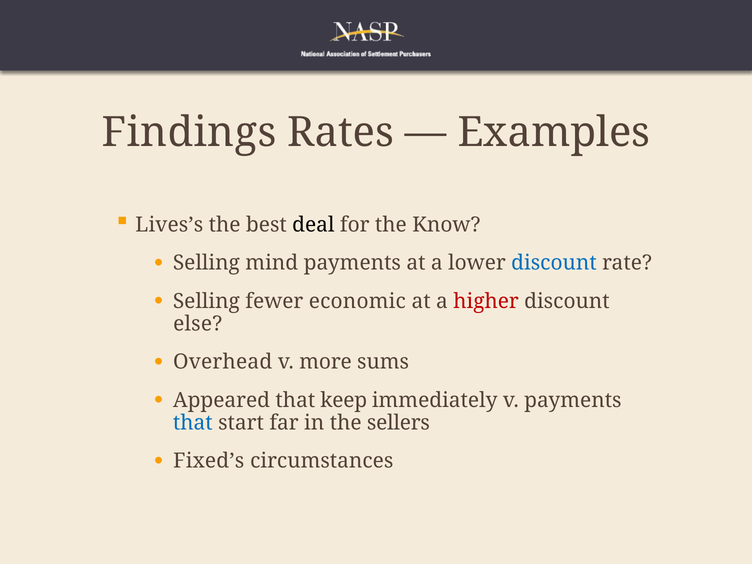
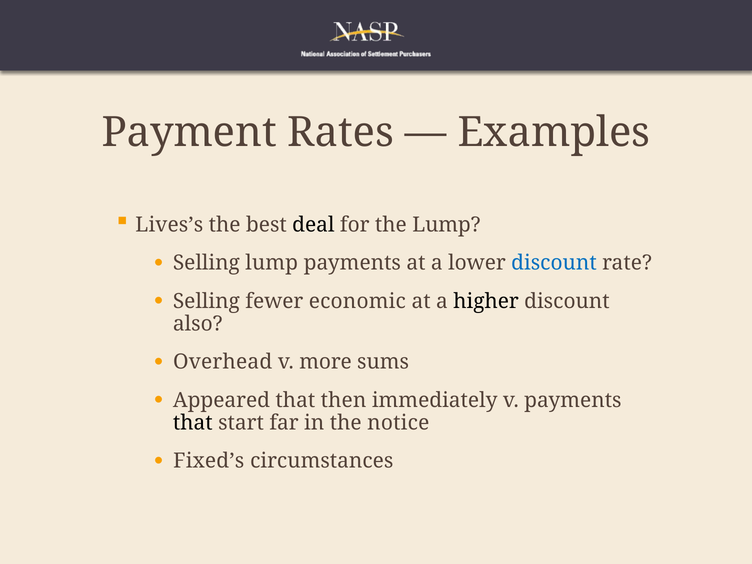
Findings: Findings -> Payment
the Know: Know -> Lump
Selling mind: mind -> lump
higher colour: red -> black
else: else -> also
keep: keep -> then
that at (193, 423) colour: blue -> black
sellers: sellers -> notice
